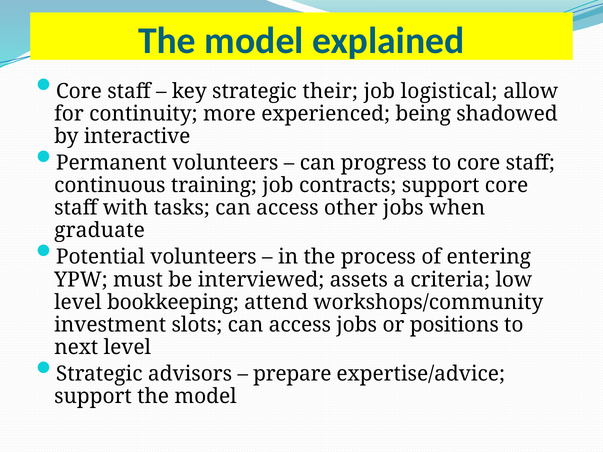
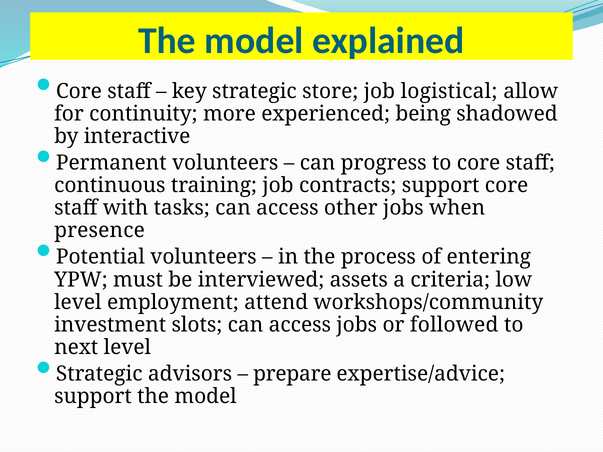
their: their -> store
graduate: graduate -> presence
bookkeeping: bookkeeping -> employment
positions: positions -> followed
